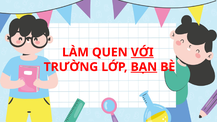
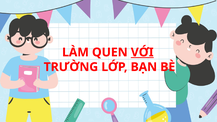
BẠN underline: present -> none
